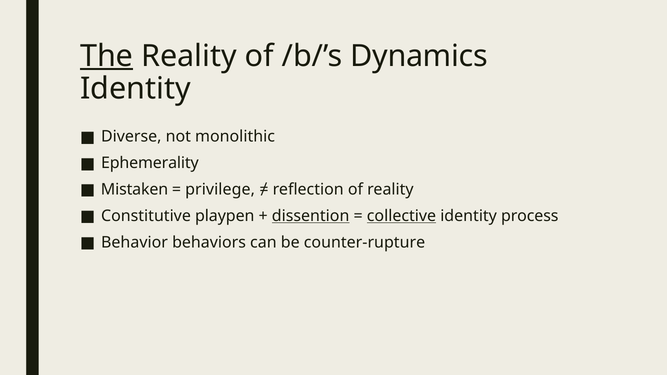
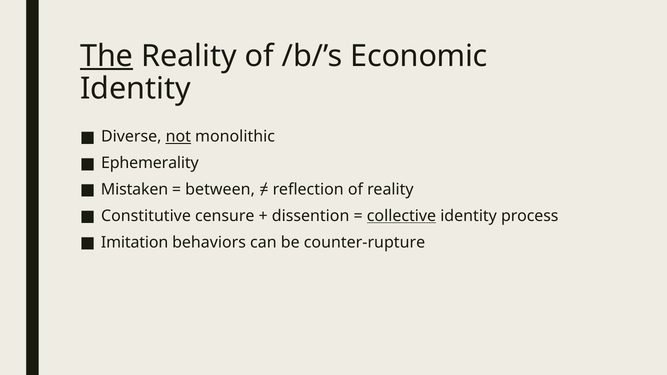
Dynamics: Dynamics -> Economic
not underline: none -> present
privilege: privilege -> between
playpen: playpen -> censure
dissention underline: present -> none
Behavior: Behavior -> Imitation
